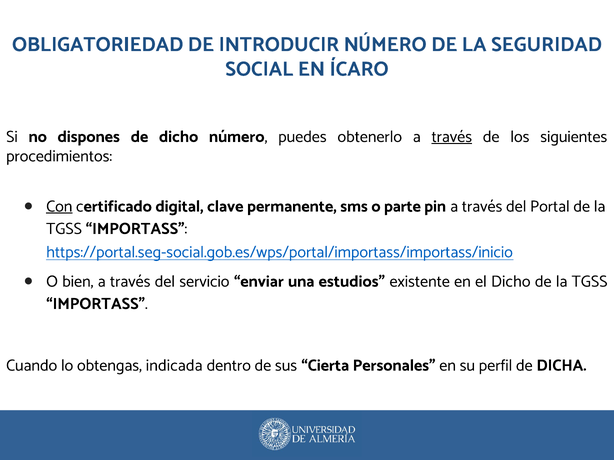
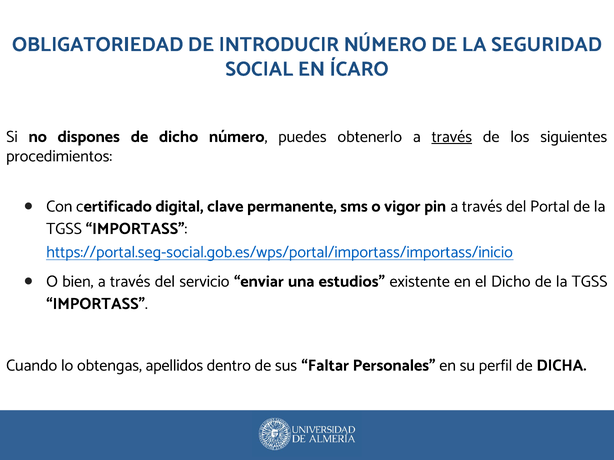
Con underline: present -> none
parte: parte -> vigor
indicada: indicada -> apellidos
Cierta: Cierta -> Faltar
